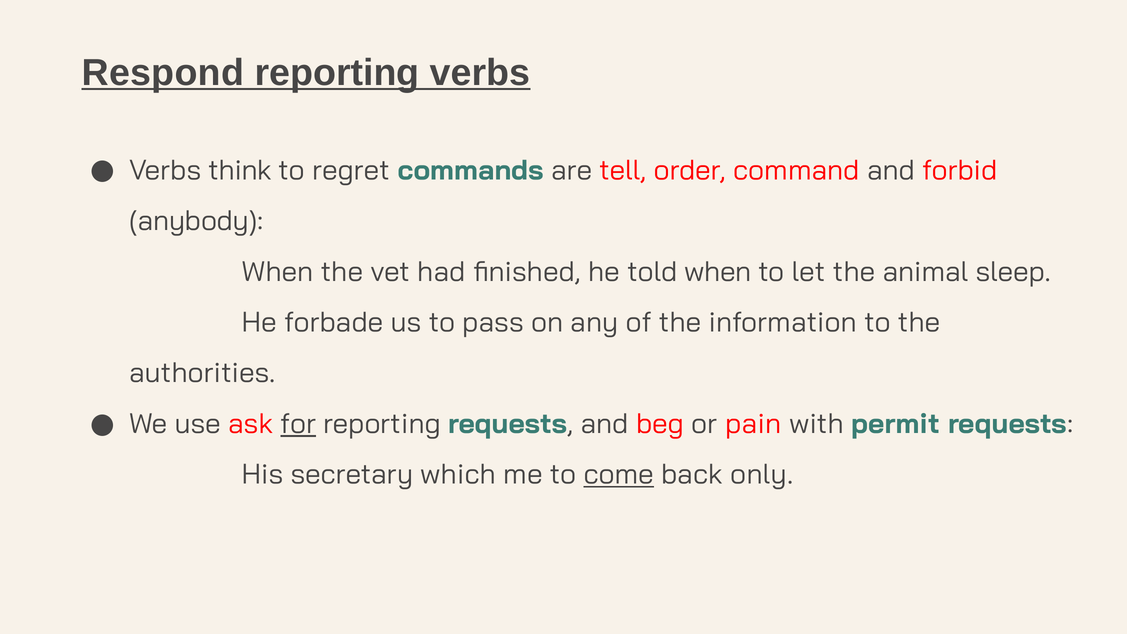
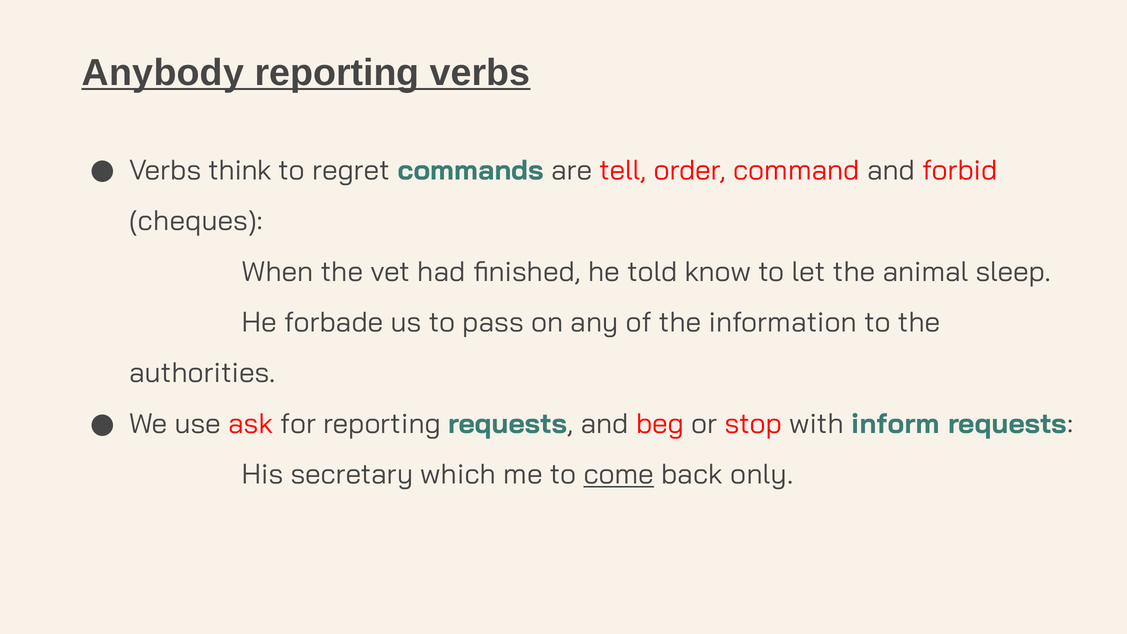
Respond: Respond -> Anybody
anybody: anybody -> cheques
told when: when -> know
for underline: present -> none
pain: pain -> stop
permit: permit -> inform
